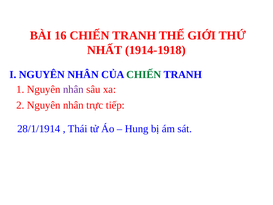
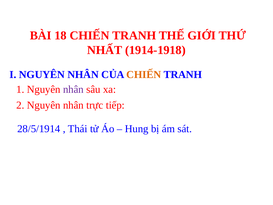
16: 16 -> 18
CHIẾN at (144, 74) colour: green -> orange
28/1/1914: 28/1/1914 -> 28/5/1914
